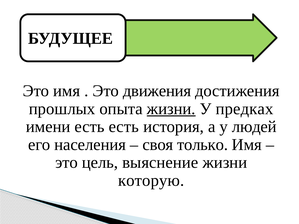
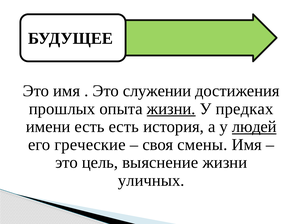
движения: движения -> служении
людей underline: none -> present
населения: населения -> греческие
только: только -> смены
которую: которую -> уличных
